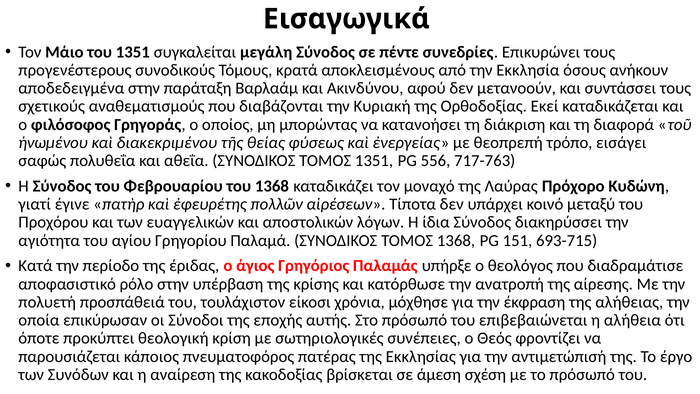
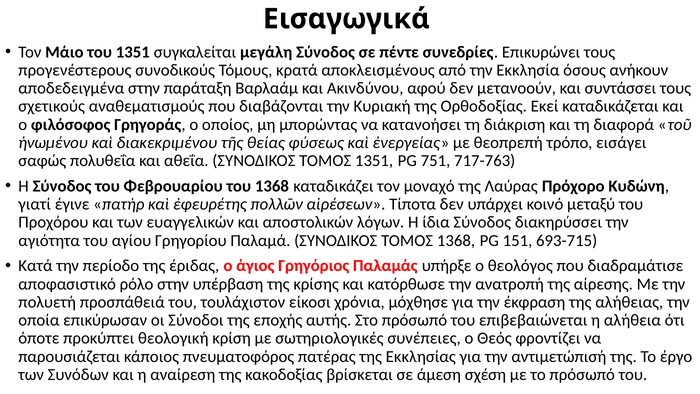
556: 556 -> 751
